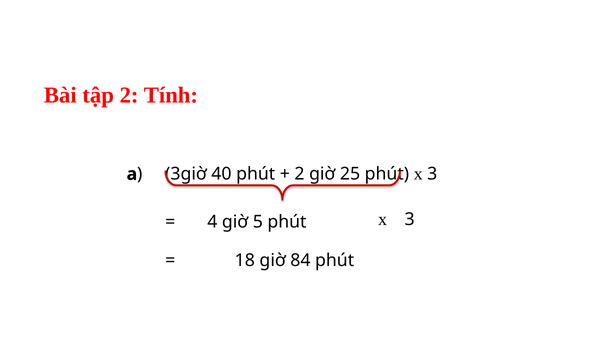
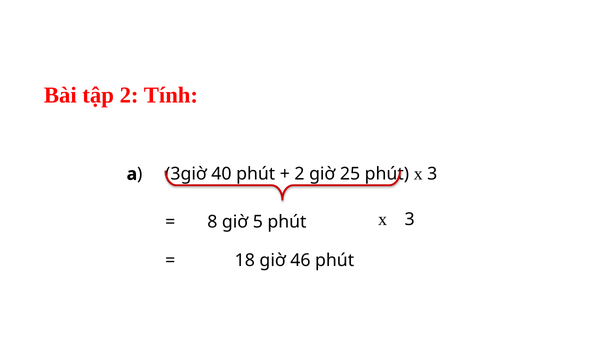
4: 4 -> 8
84: 84 -> 46
